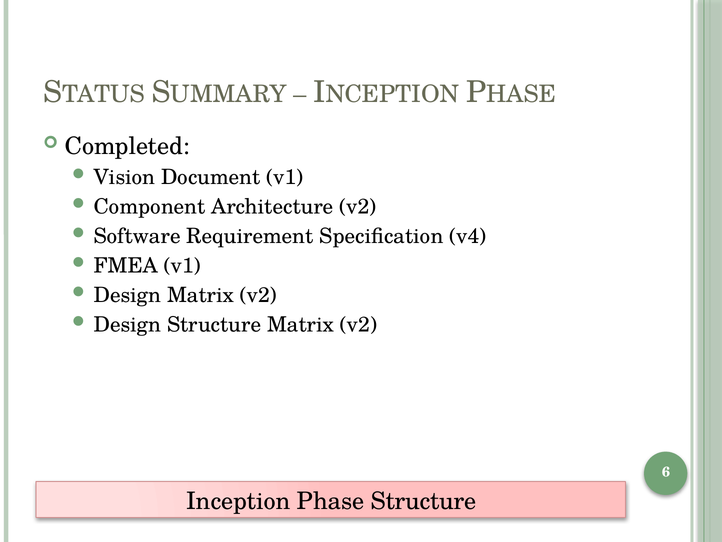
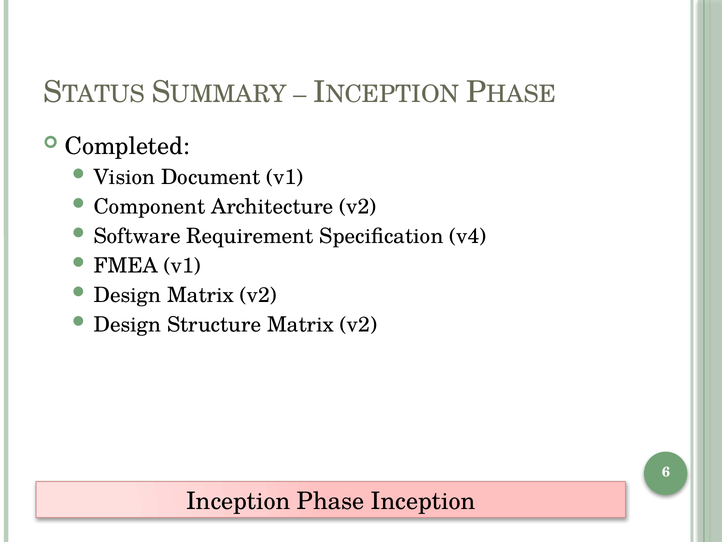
Phase Structure: Structure -> Inception
